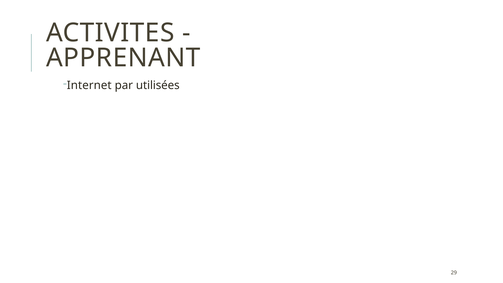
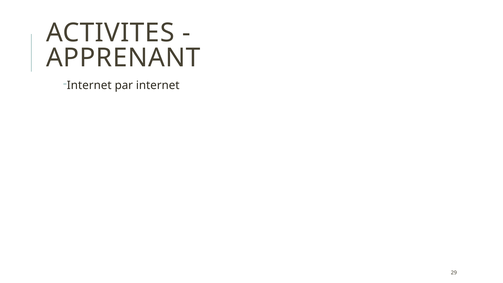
par utilisées: utilisées -> internet
